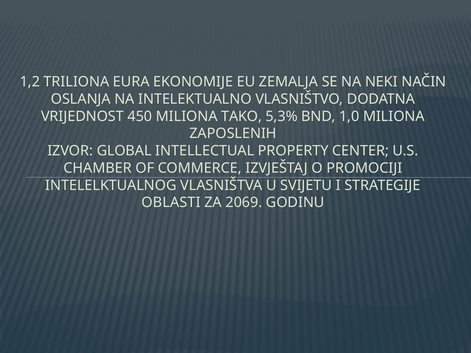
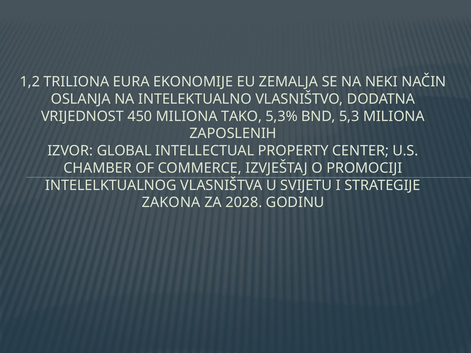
1,0: 1,0 -> 5,3
OBLASTI: OBLASTI -> ZAKONA
2069: 2069 -> 2028
